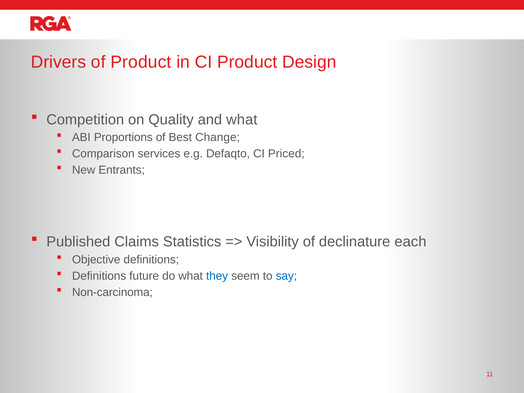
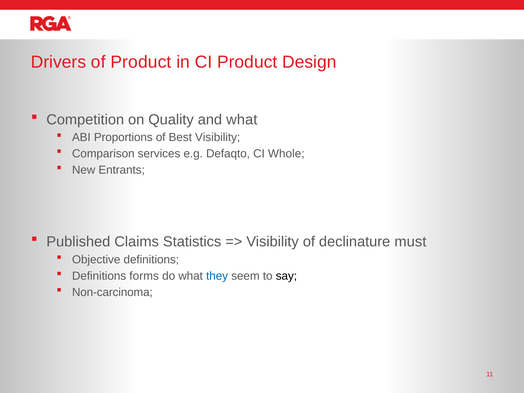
Best Change: Change -> Visibility
Priced: Priced -> Whole
each: each -> must
future: future -> forms
say colour: blue -> black
